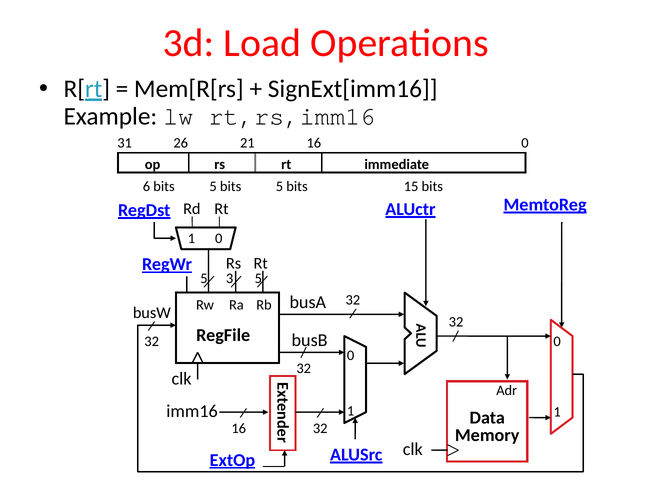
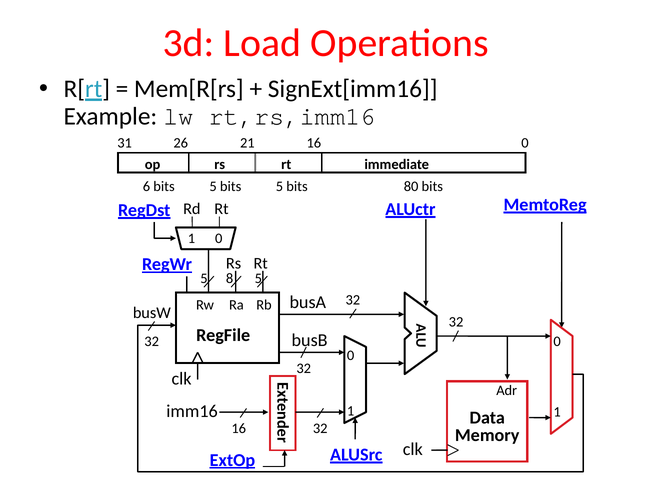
15: 15 -> 80
3: 3 -> 8
